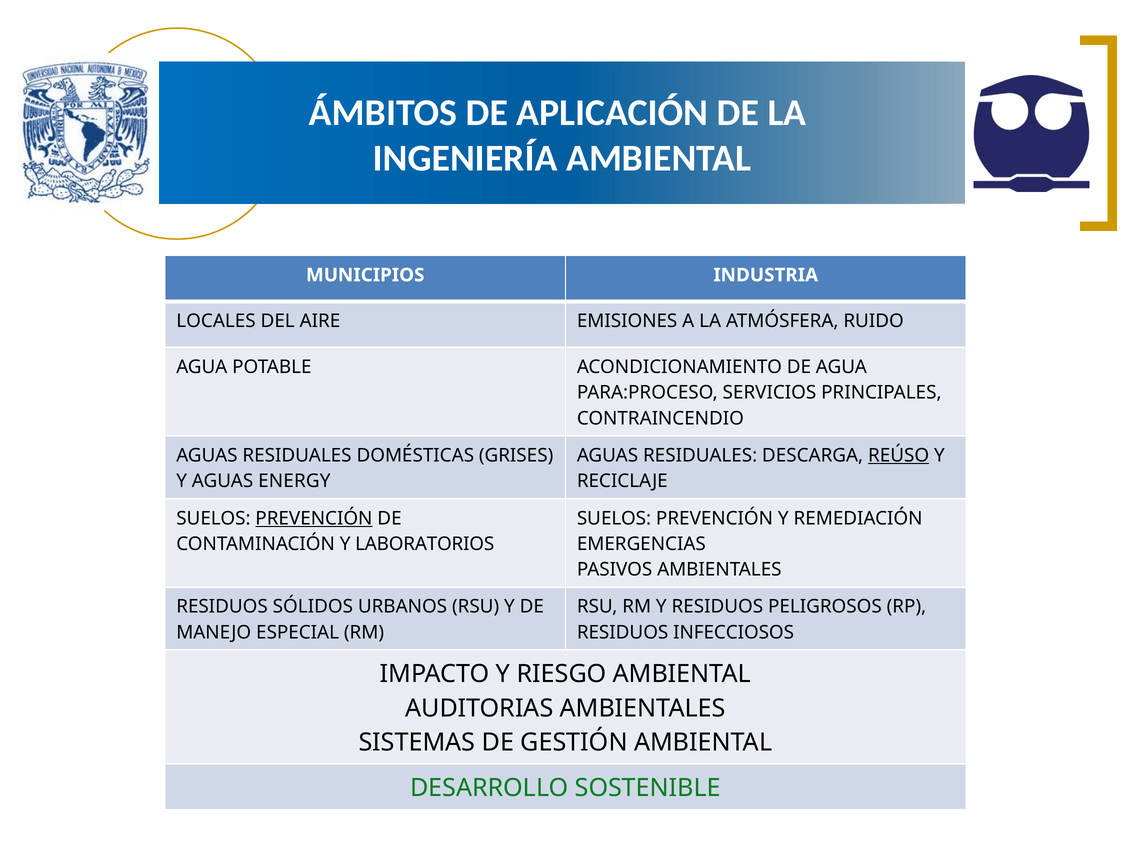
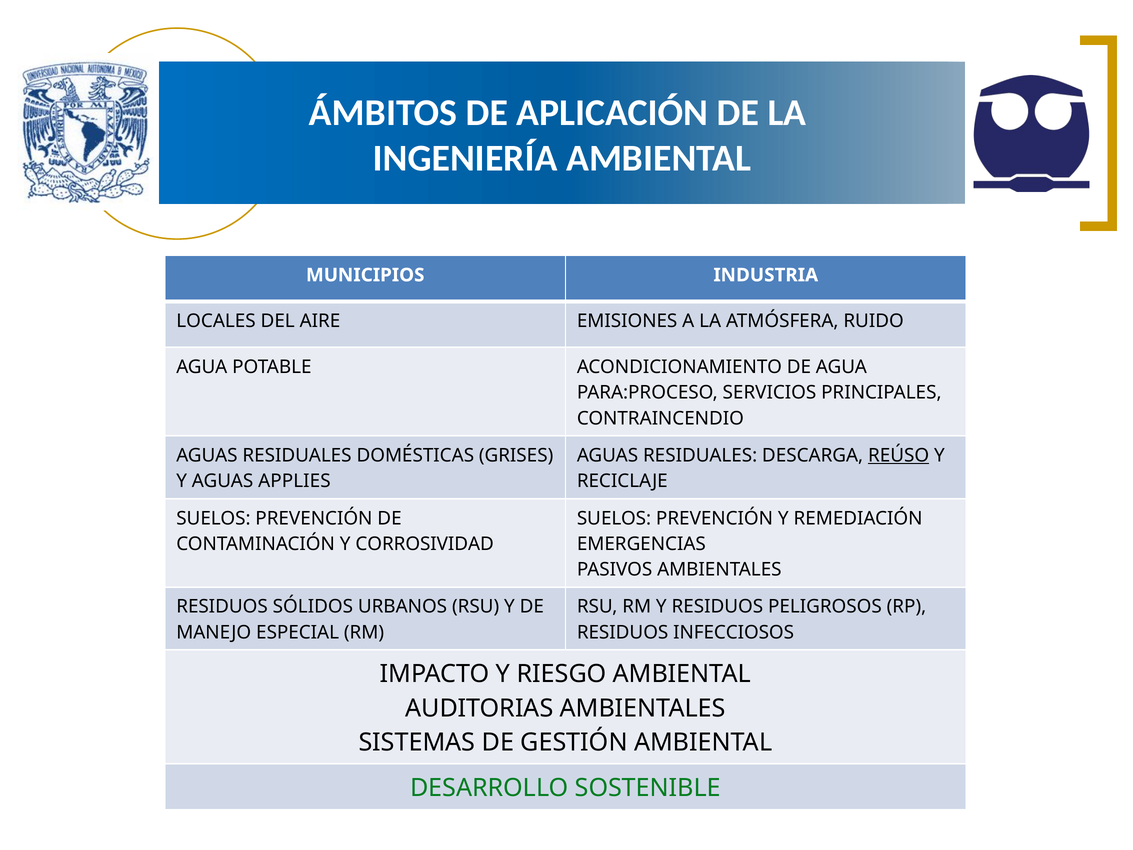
ENERGY: ENERGY -> APPLIES
PREVENCIÓN at (314, 518) underline: present -> none
LABORATORIOS: LABORATORIOS -> CORROSIVIDAD
